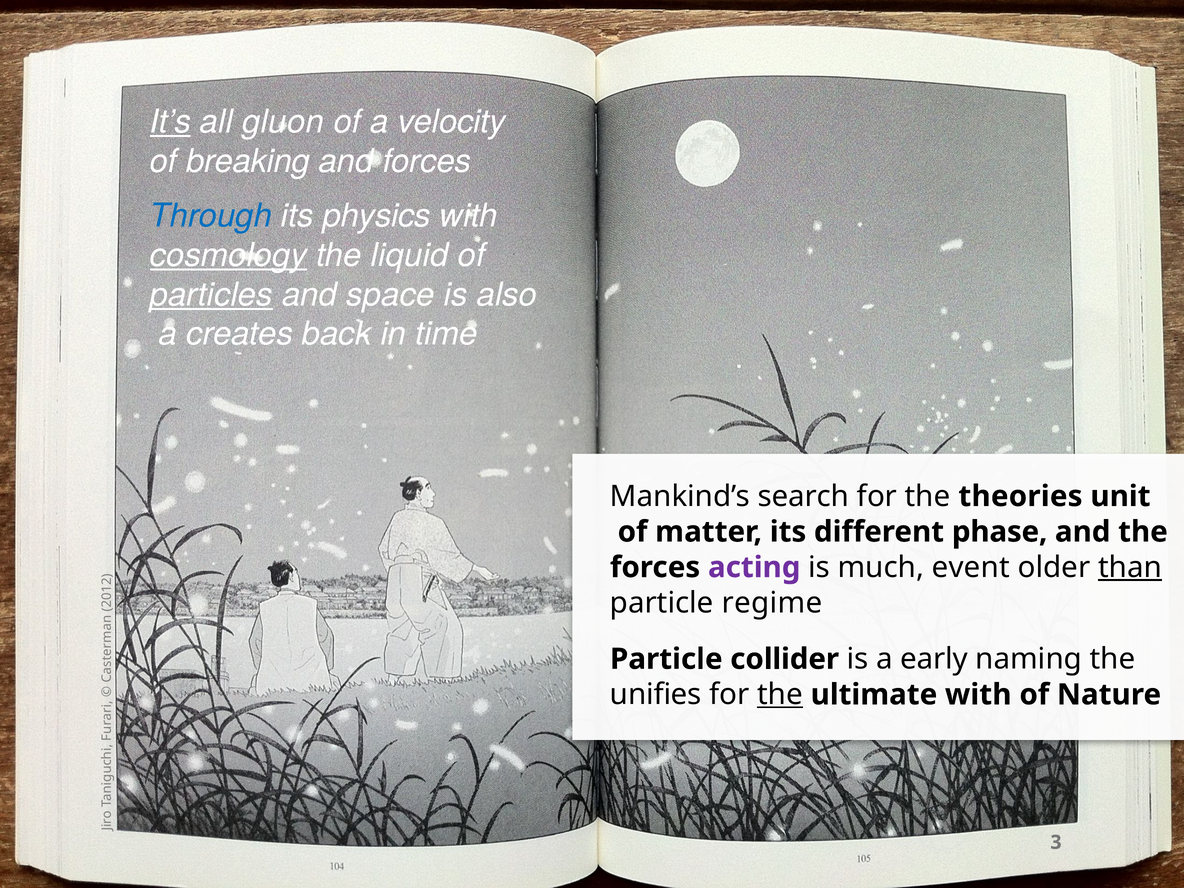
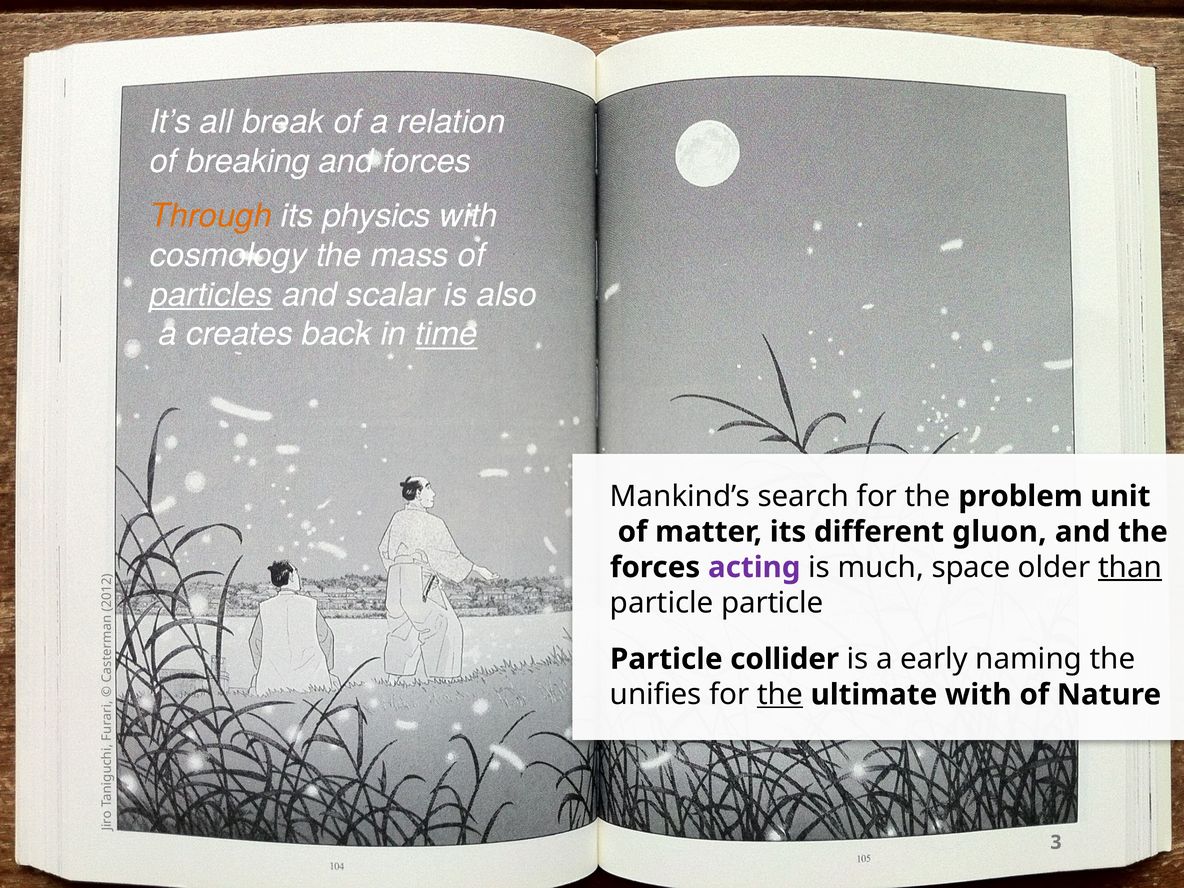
It’s underline: present -> none
gluon: gluon -> break
velocity: velocity -> relation
Through colour: blue -> orange
cosmology underline: present -> none
liquid: liquid -> mass
space: space -> scalar
time underline: none -> present
theories: theories -> problem
phase: phase -> gluon
event: event -> space
regime at (772, 603): regime -> particle
